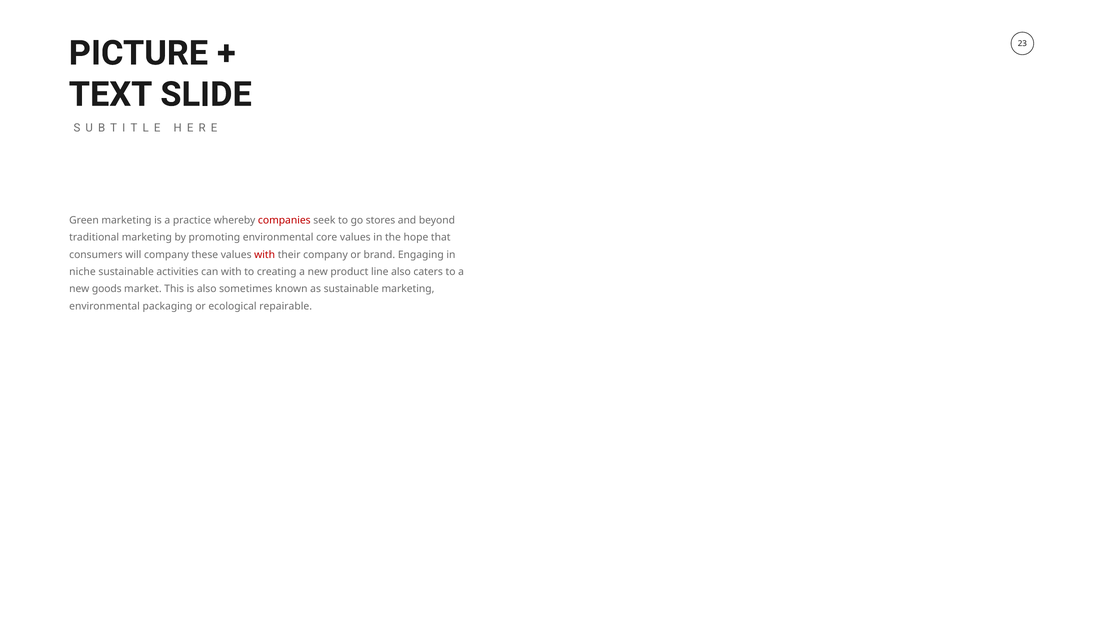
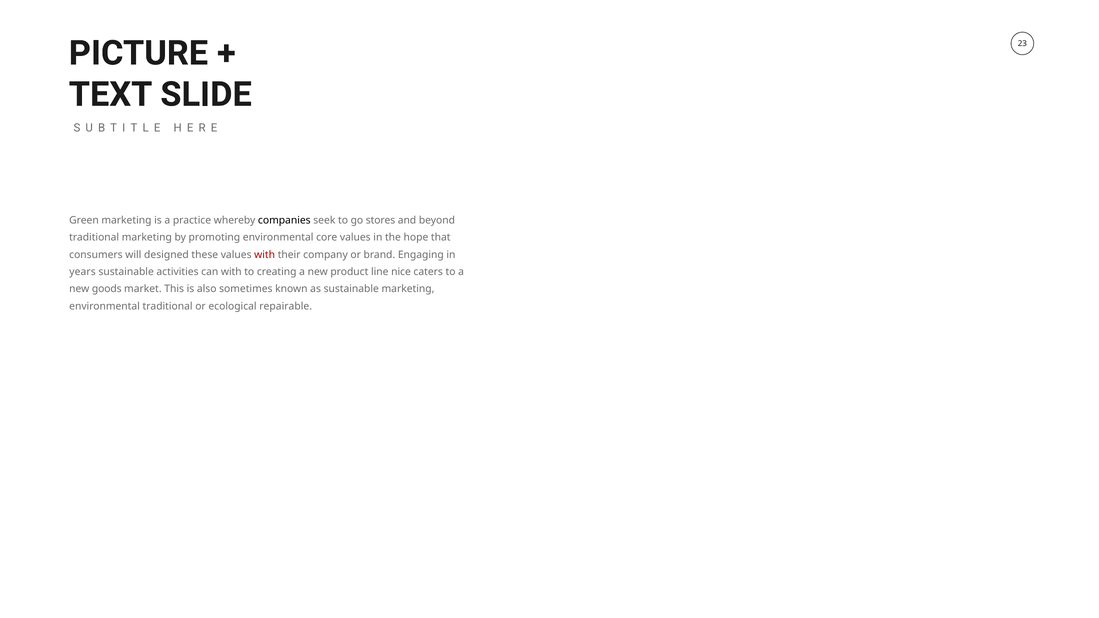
companies colour: red -> black
will company: company -> designed
niche: niche -> years
line also: also -> nice
environmental packaging: packaging -> traditional
